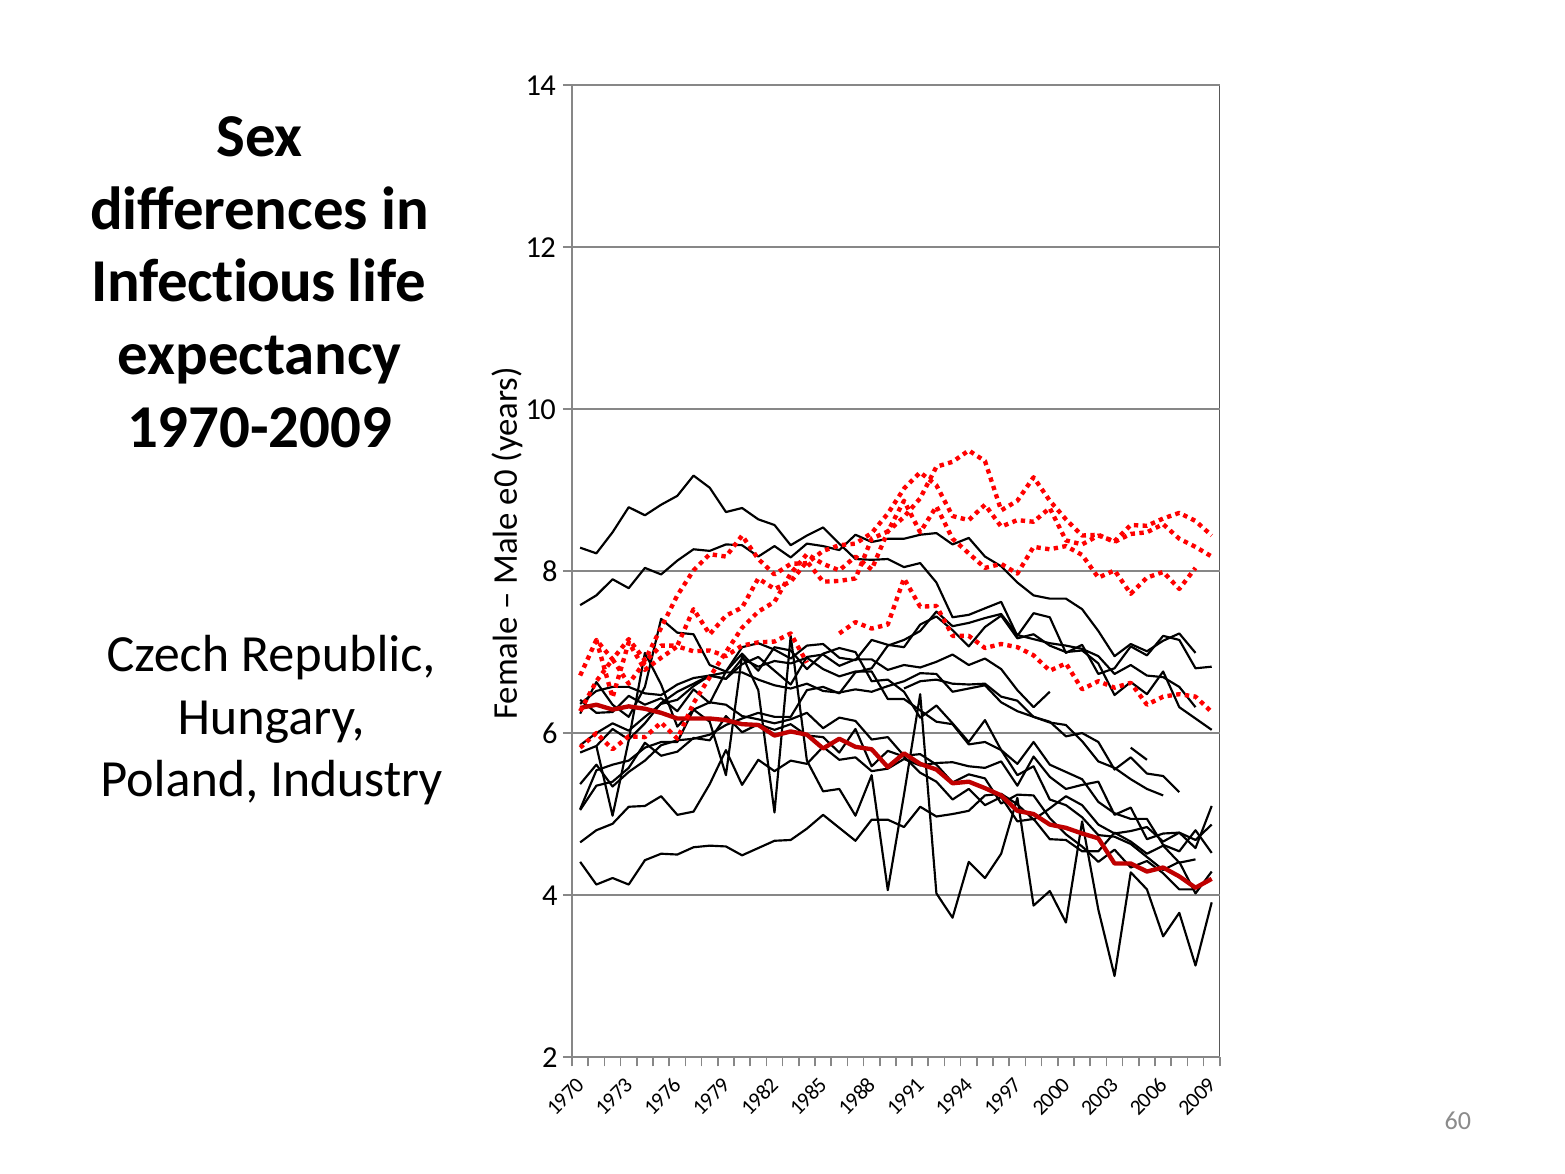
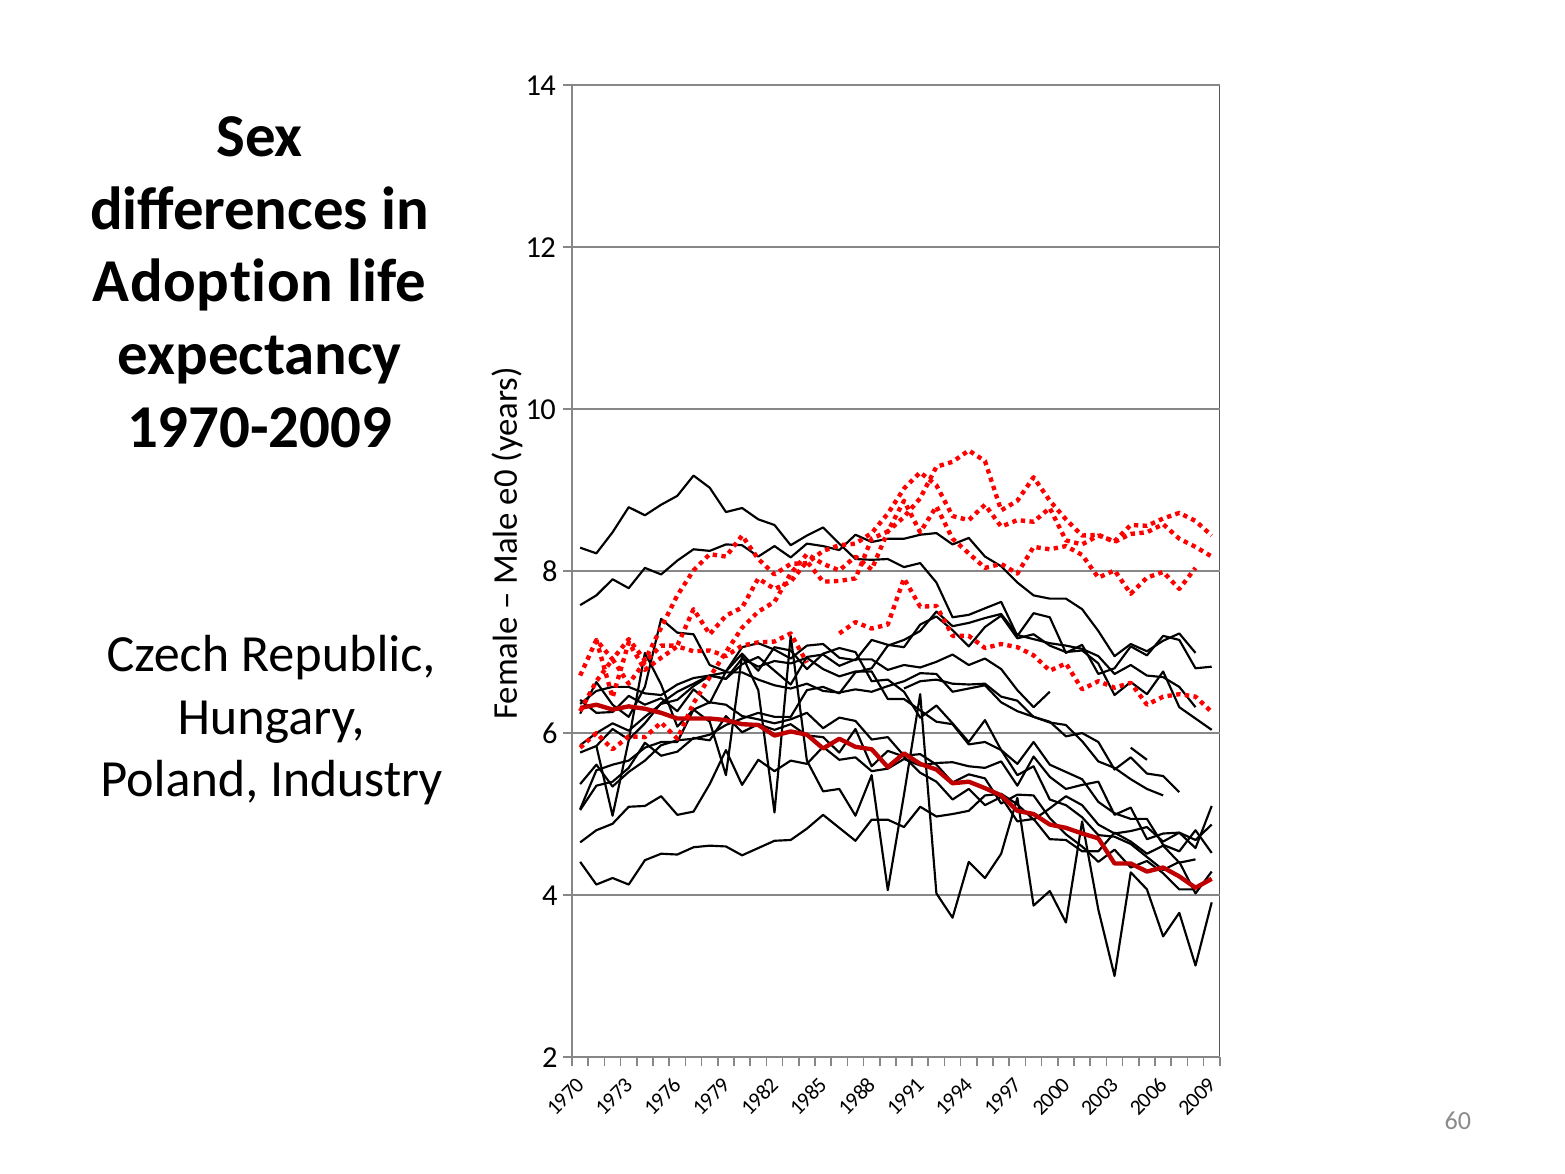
Infectious: Infectious -> Adoption
